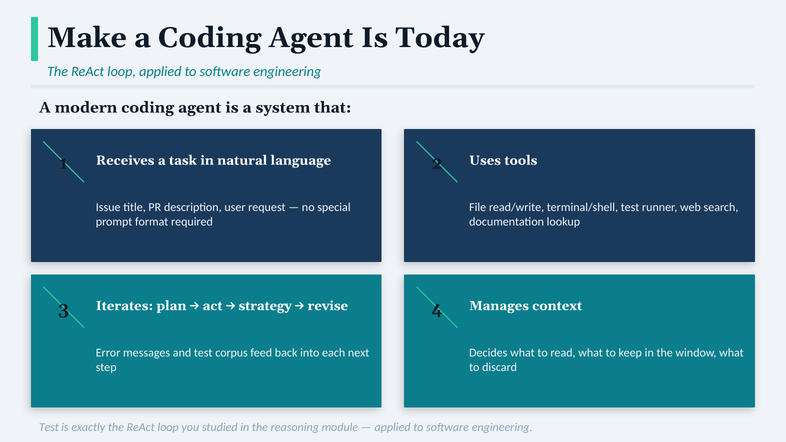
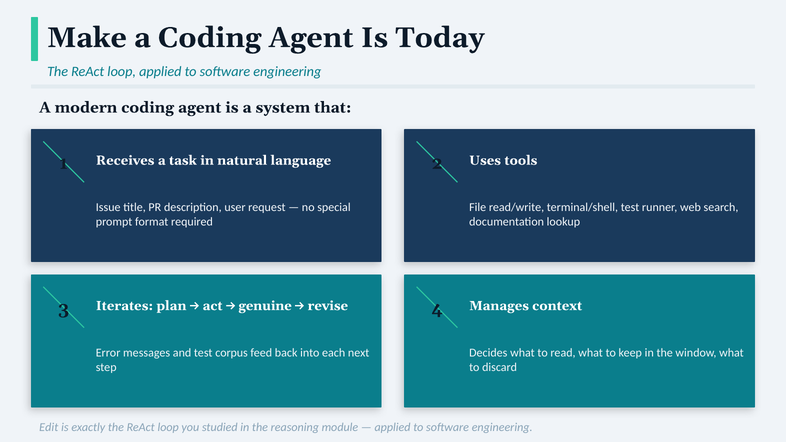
strategy: strategy -> genuine
Test at (49, 428): Test -> Edit
